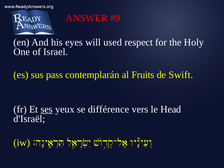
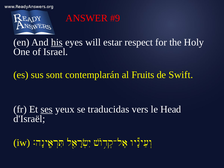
his underline: none -> present
used: used -> estar
pass: pass -> sont
différence: différence -> traducidas
